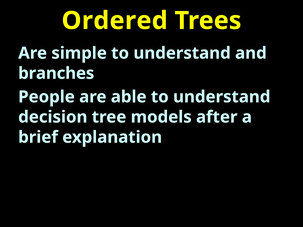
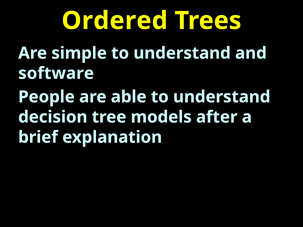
branches: branches -> software
